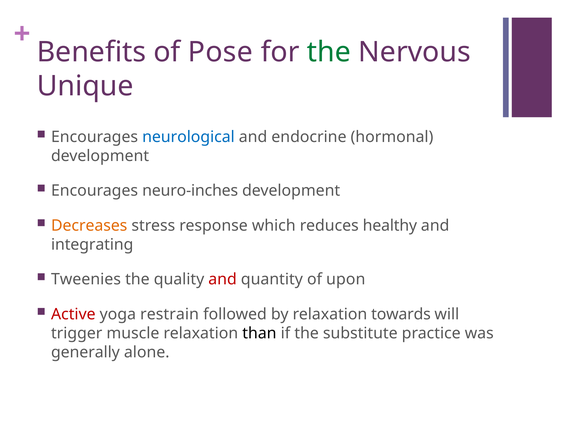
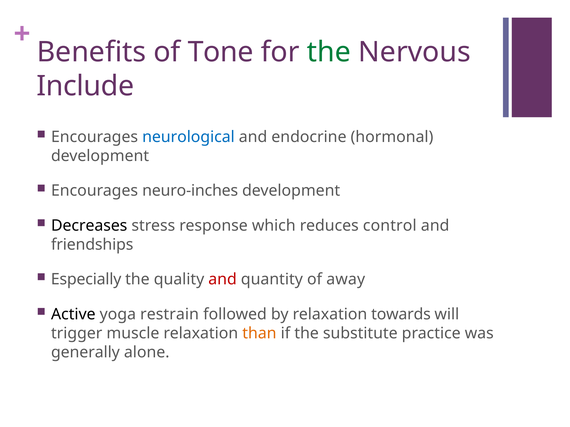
Pose: Pose -> Tone
Unique: Unique -> Include
Decreases colour: orange -> black
healthy: healthy -> control
integrating: integrating -> friendships
Tweenies: Tweenies -> Especially
upon: upon -> away
Active colour: red -> black
than colour: black -> orange
